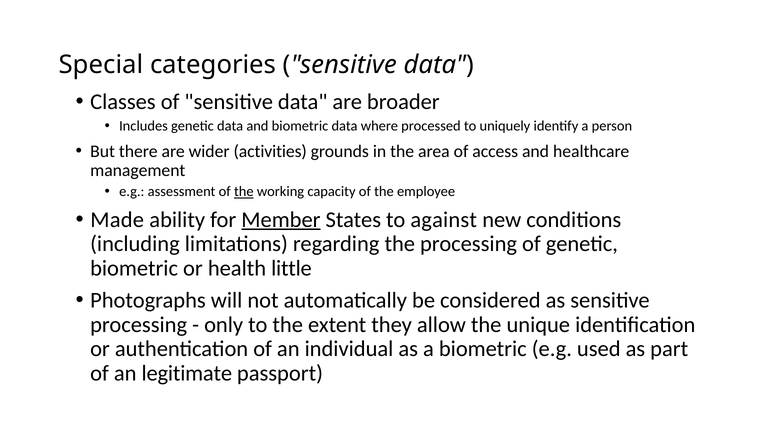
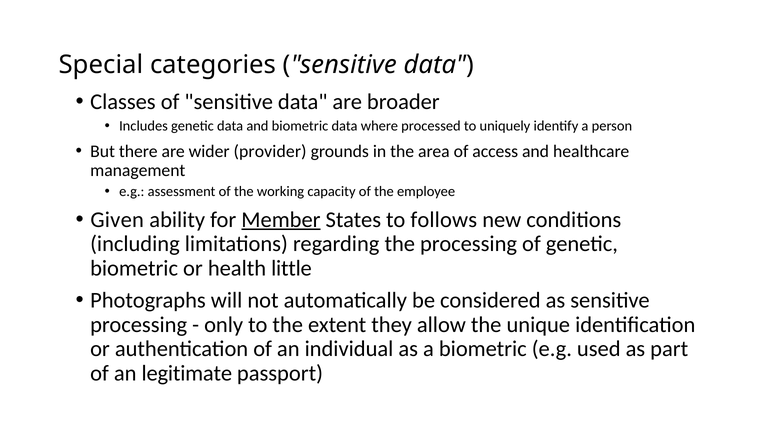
activities: activities -> provider
the at (244, 192) underline: present -> none
Made: Made -> Given
against: against -> follows
